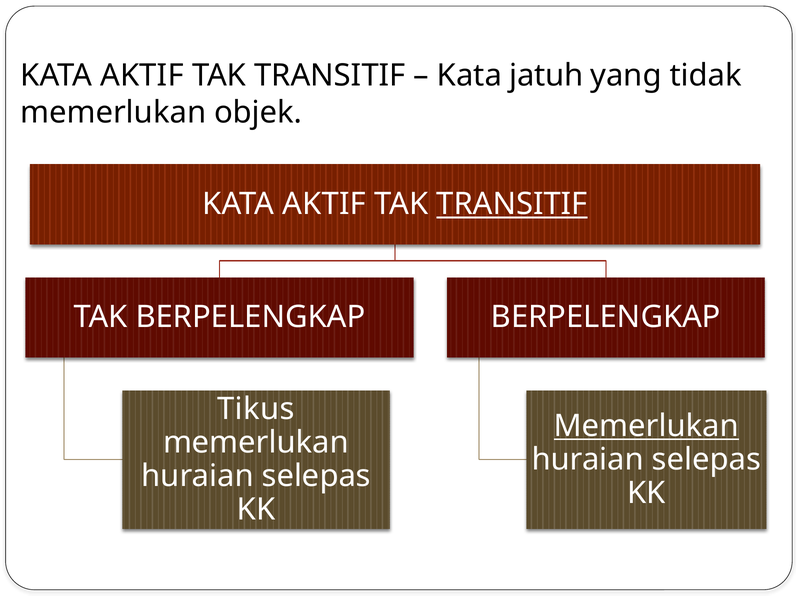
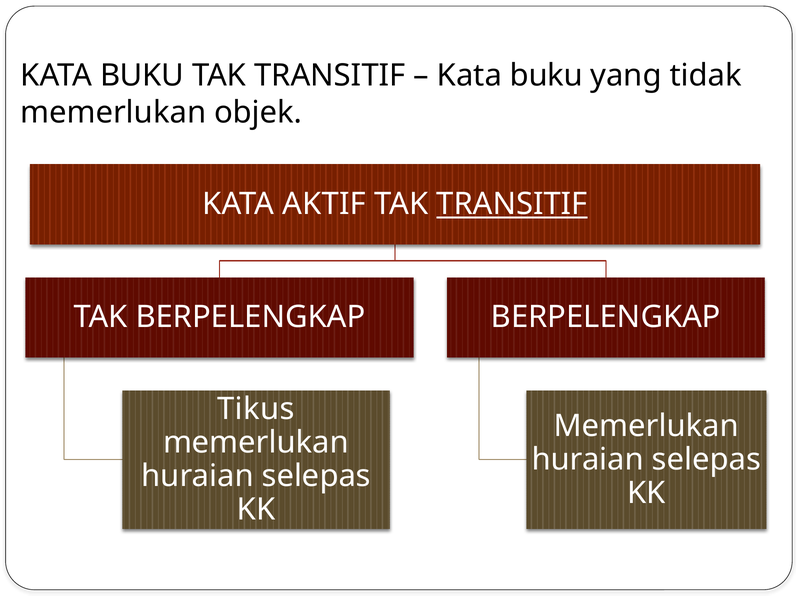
AKTIF at (142, 76): AKTIF -> BUKU
jatuh at (546, 76): jatuh -> buku
Memerlukan at (646, 426) underline: present -> none
